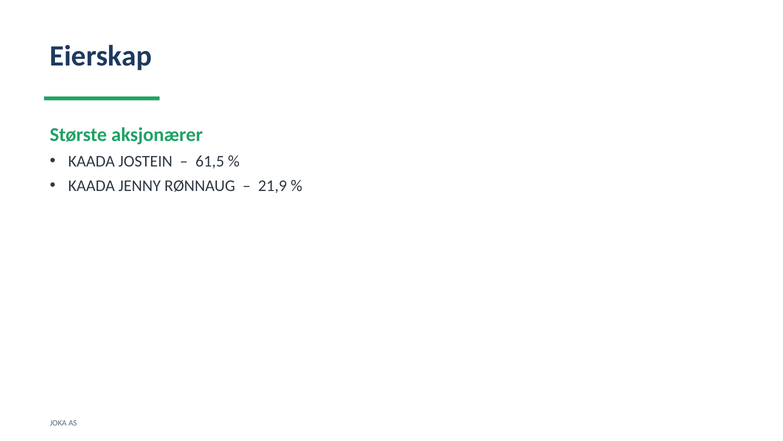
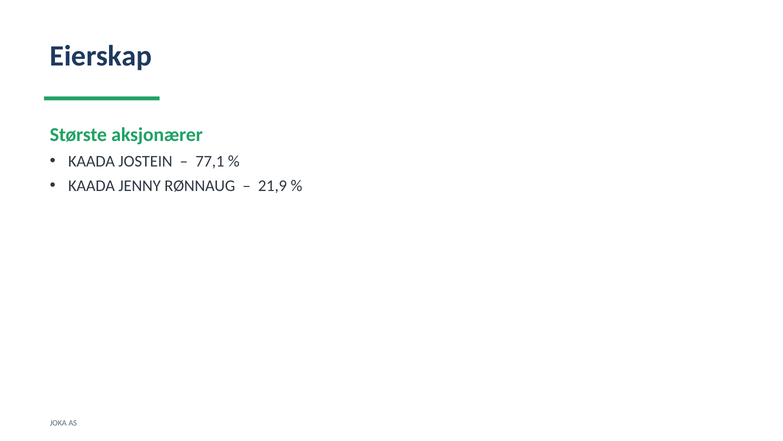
61,5: 61,5 -> 77,1
